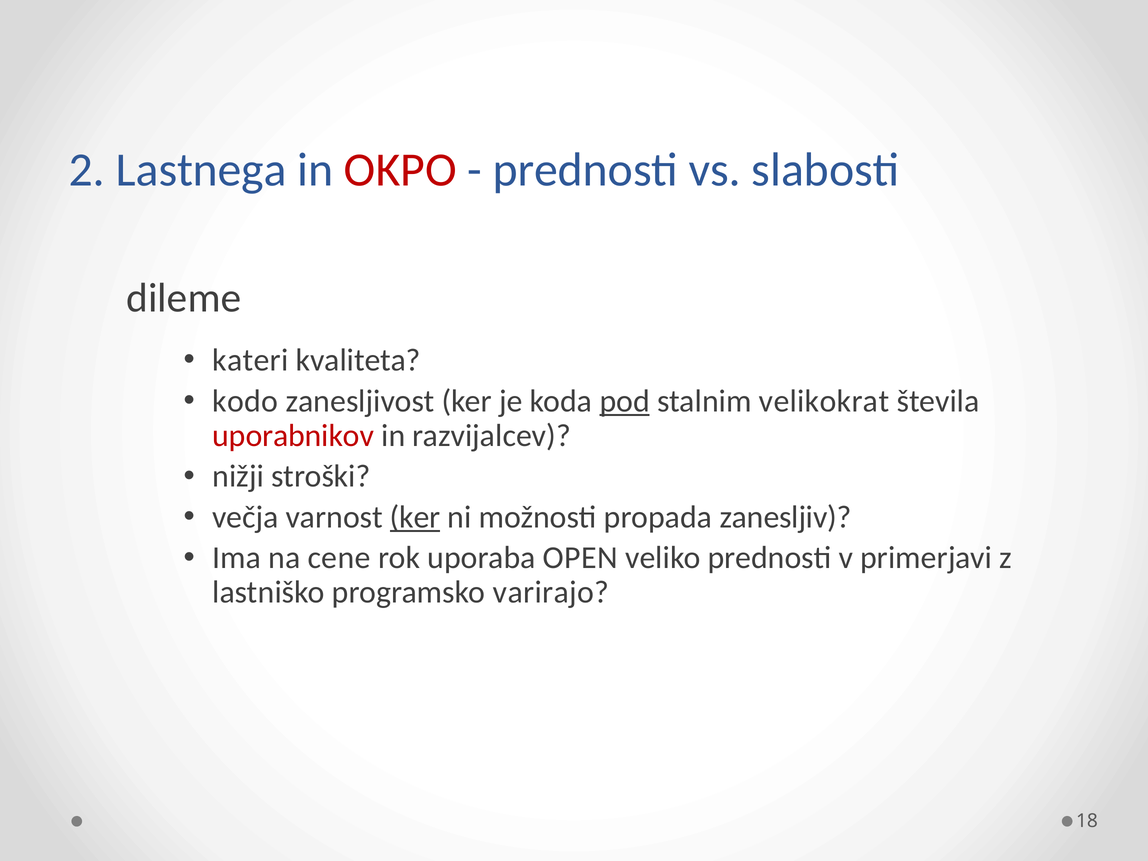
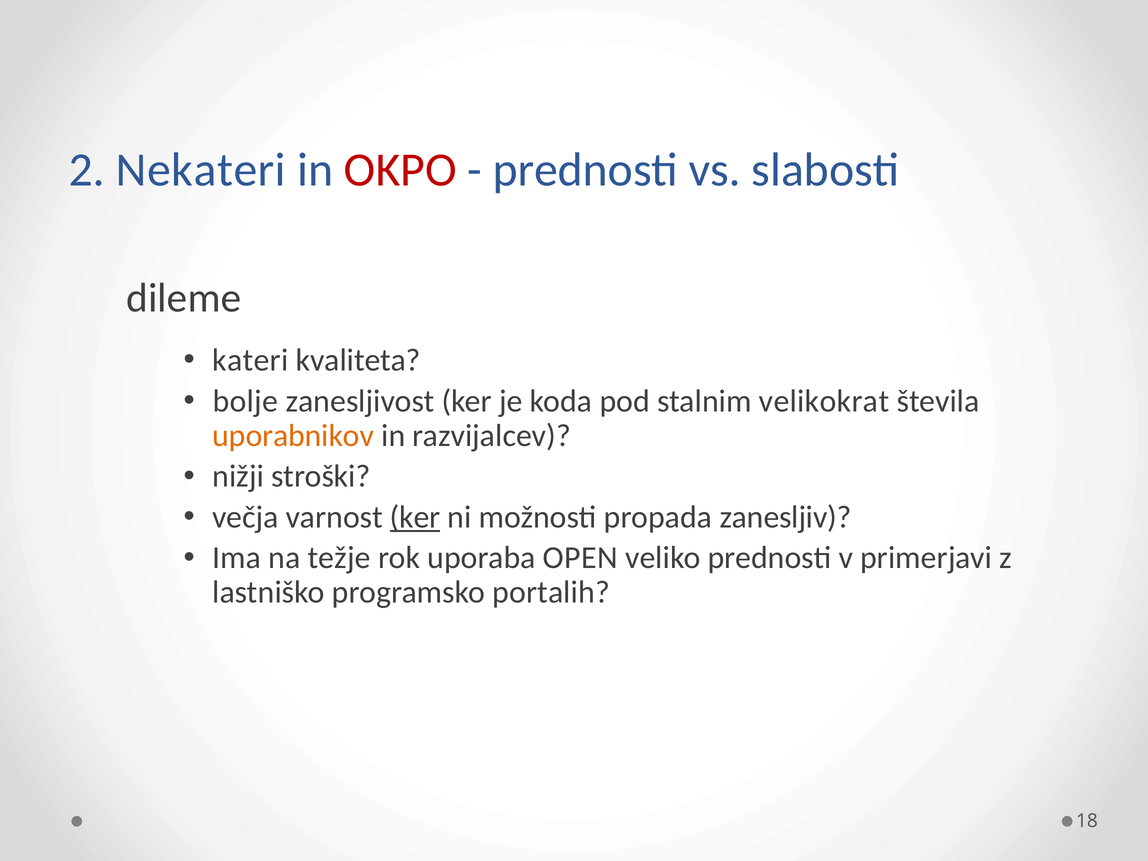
Lastnega: Lastnega -> Nekateri
kodo: kodo -> bolje
pod underline: present -> none
uporabnikov colour: red -> orange
cene: cene -> težje
varirajo: varirajo -> portalih
